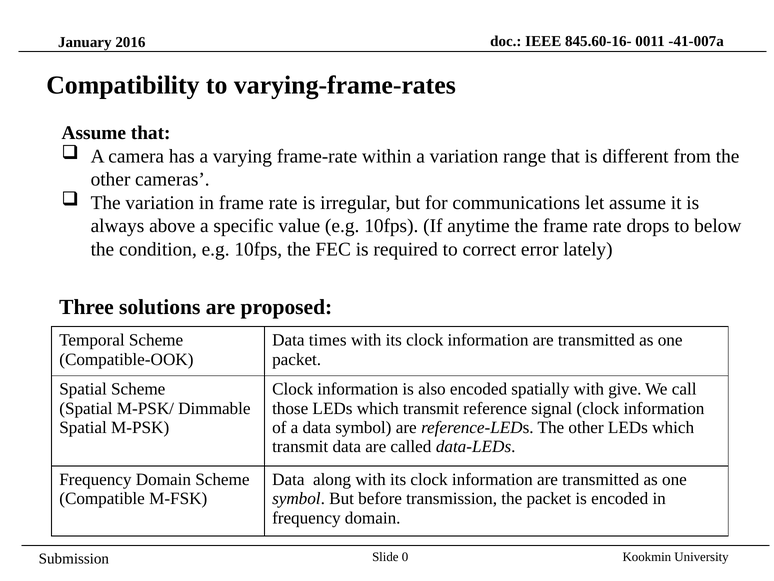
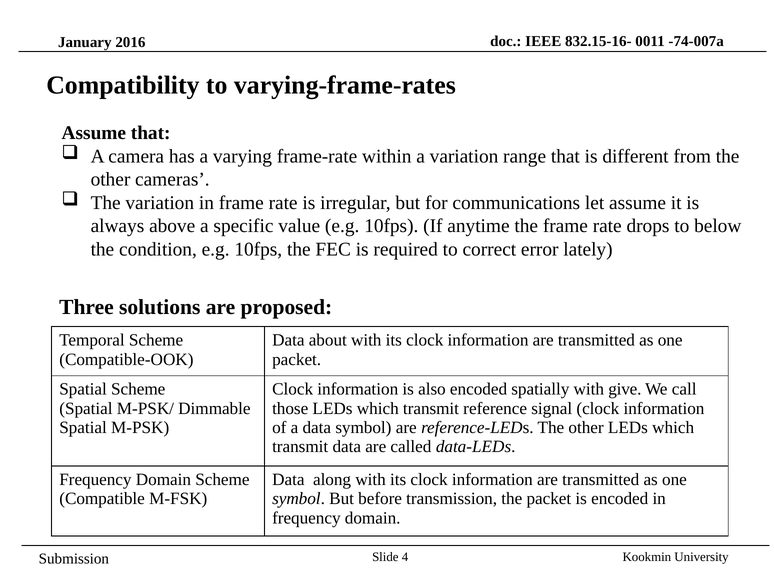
845.60-16-: 845.60-16- -> 832.15-16-
-41-007a: -41-007a -> -74-007a
times: times -> about
0: 0 -> 4
